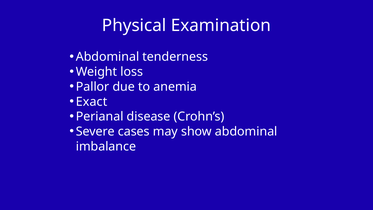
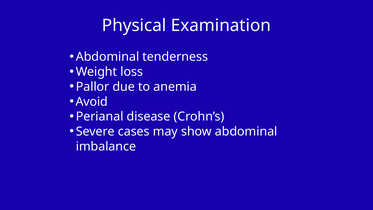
Exact: Exact -> Avoid
